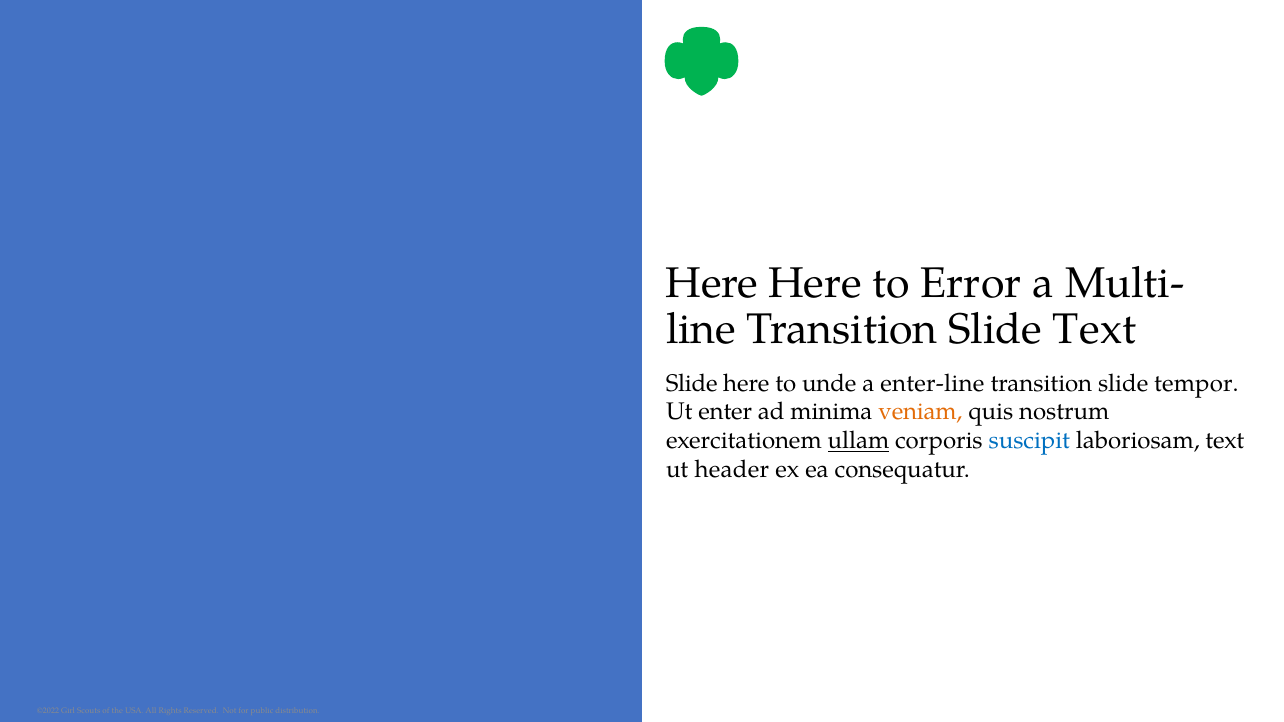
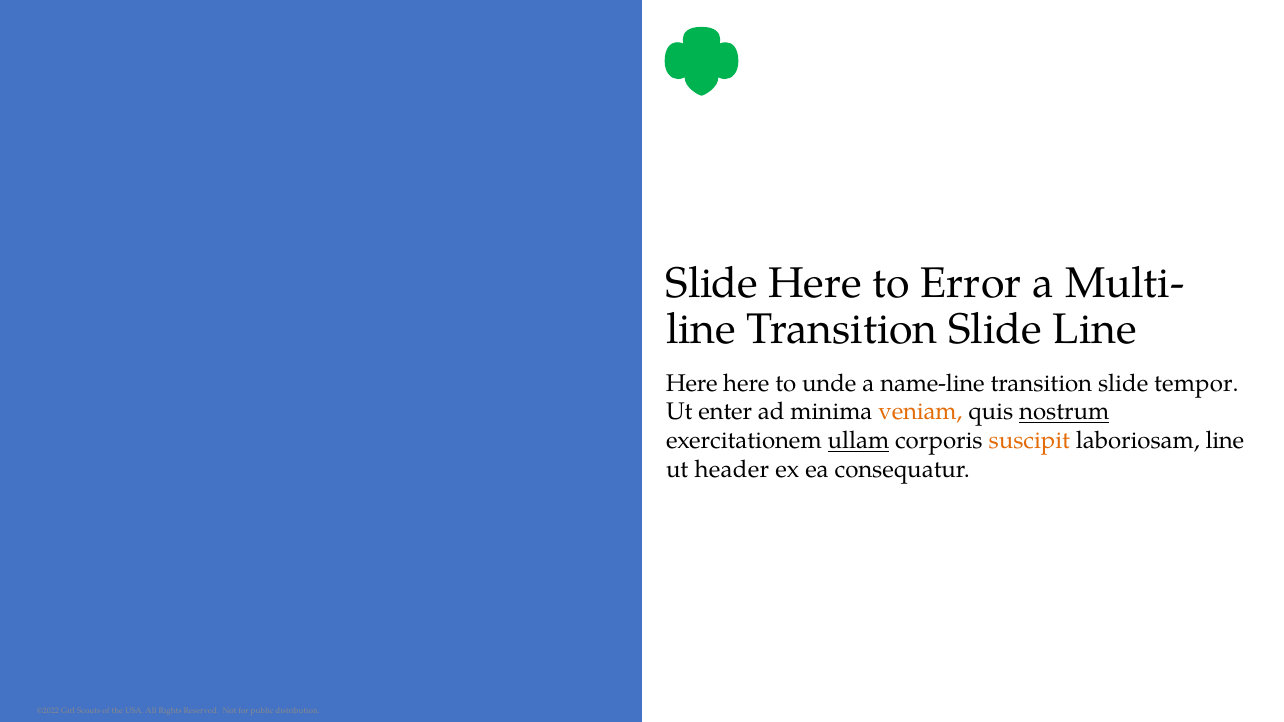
Here at (712, 284): Here -> Slide
Slide Text: Text -> Line
Slide at (692, 383): Slide -> Here
enter-line: enter-line -> name-line
nostrum underline: none -> present
suscipit colour: blue -> orange
laboriosam text: text -> line
